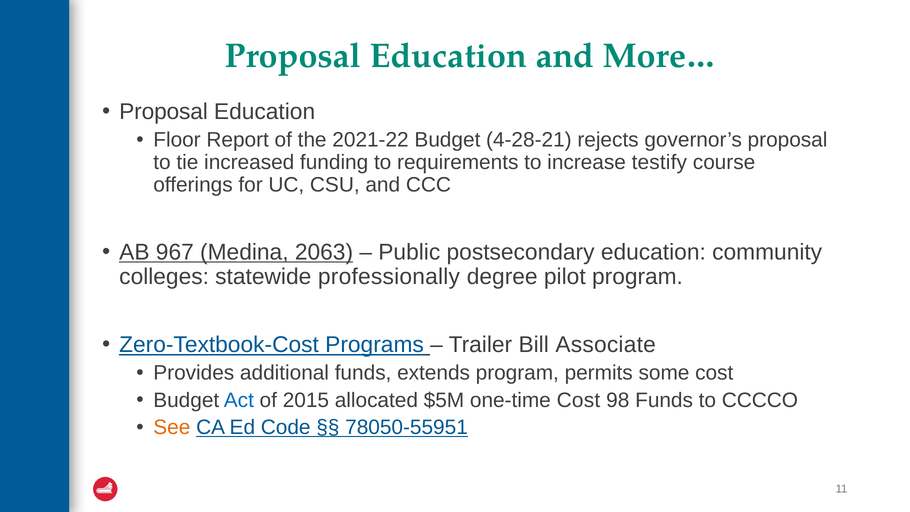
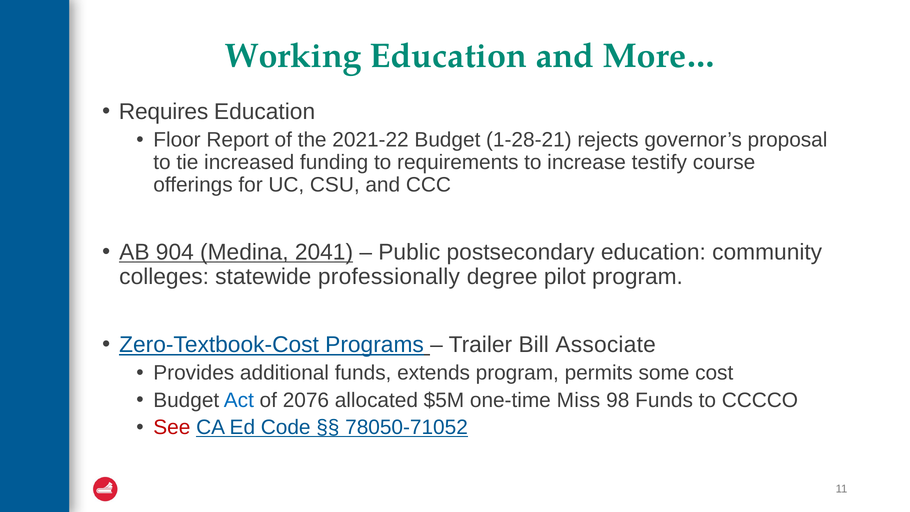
Proposal at (293, 56): Proposal -> Working
Proposal at (164, 112): Proposal -> Requires
4-28-21: 4-28-21 -> 1-28-21
967: 967 -> 904
2063: 2063 -> 2041
2015: 2015 -> 2076
one-time Cost: Cost -> Miss
See colour: orange -> red
78050-55951: 78050-55951 -> 78050-71052
